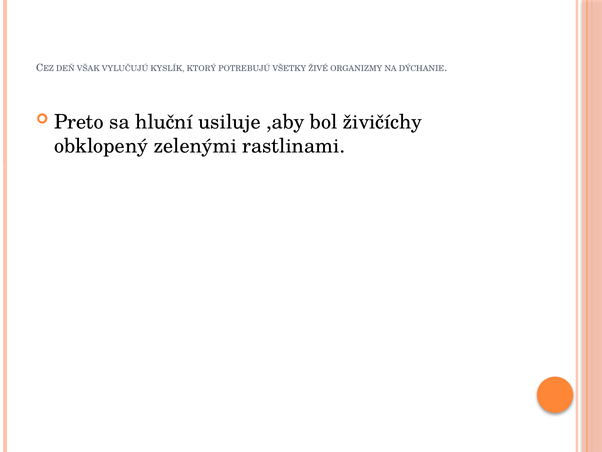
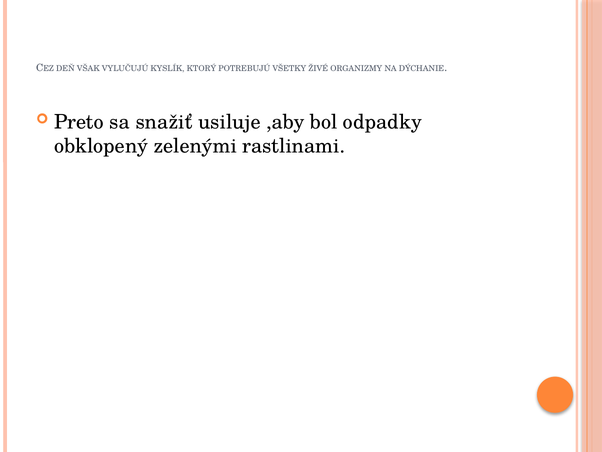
hluční: hluční -> snažiť
živičíchy: živičíchy -> odpadky
